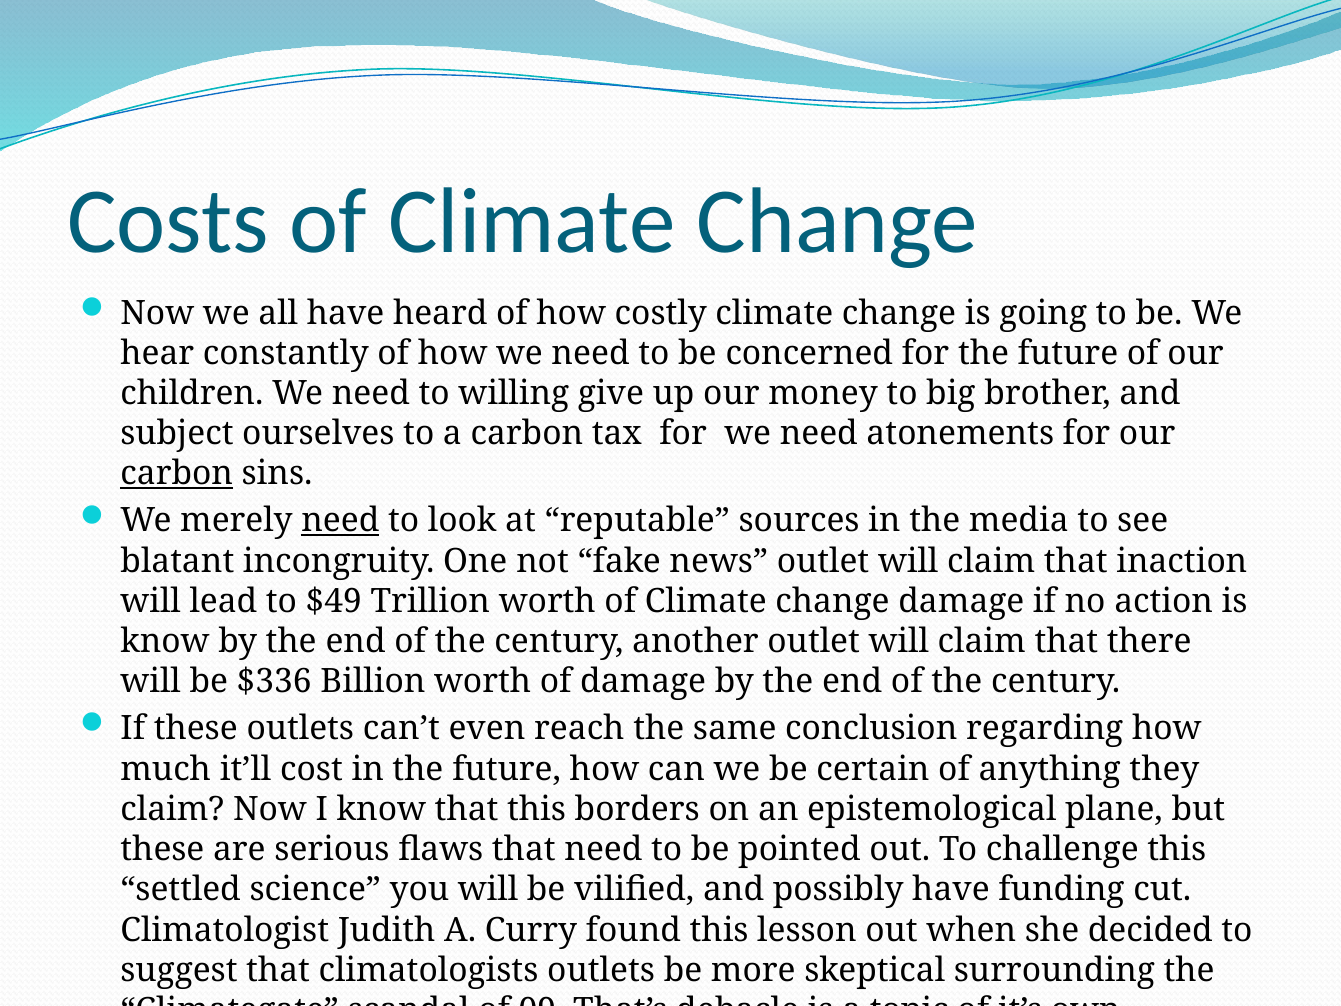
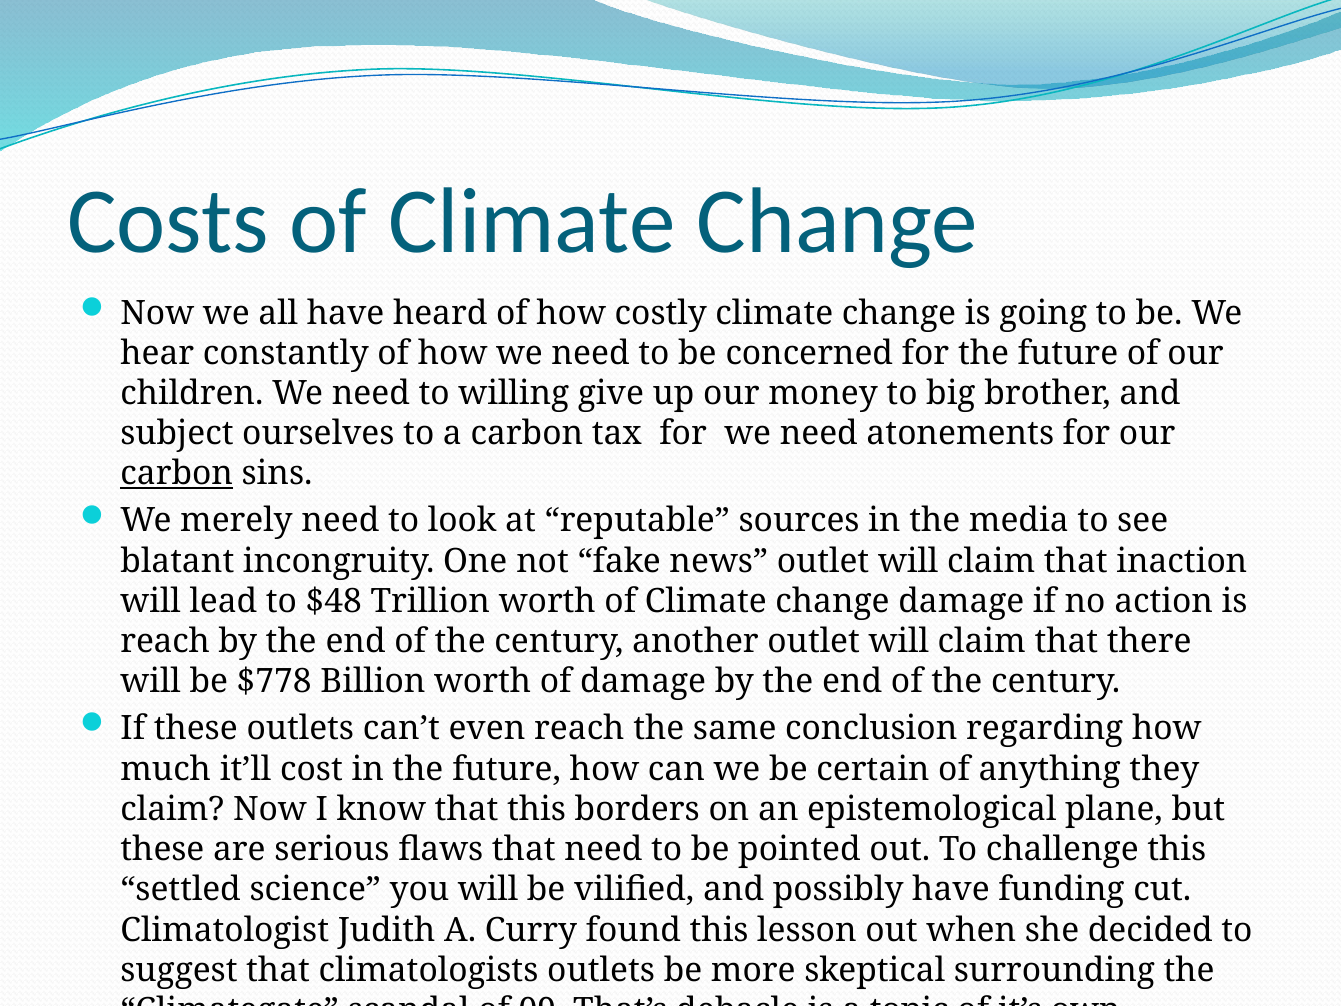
need at (340, 521) underline: present -> none
$49: $49 -> $48
know at (165, 641): know -> reach
$336: $336 -> $778
